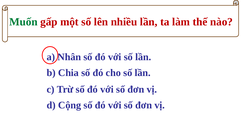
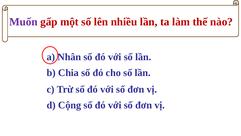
Muốn colour: green -> purple
